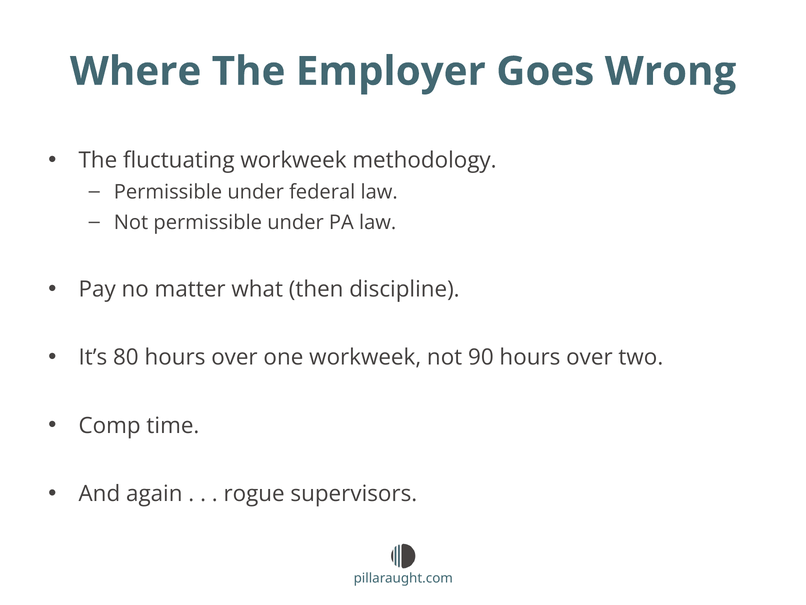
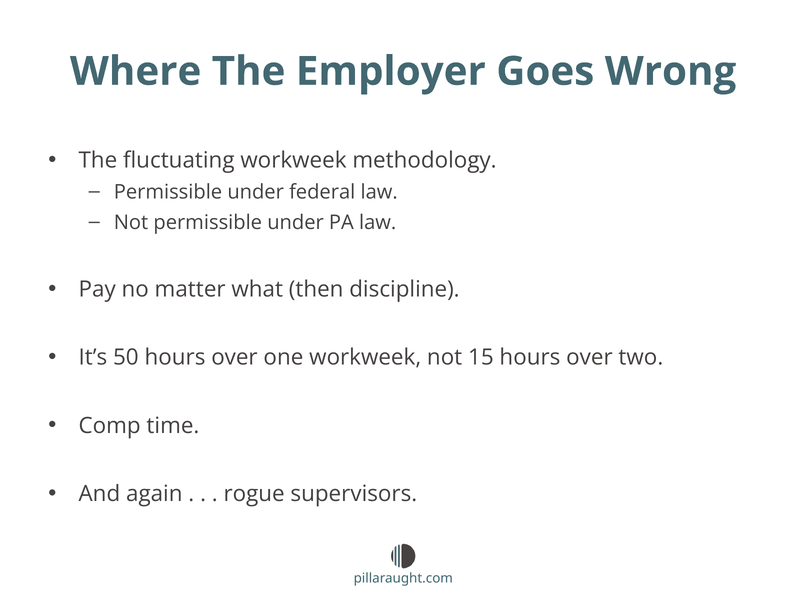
80: 80 -> 50
90: 90 -> 15
